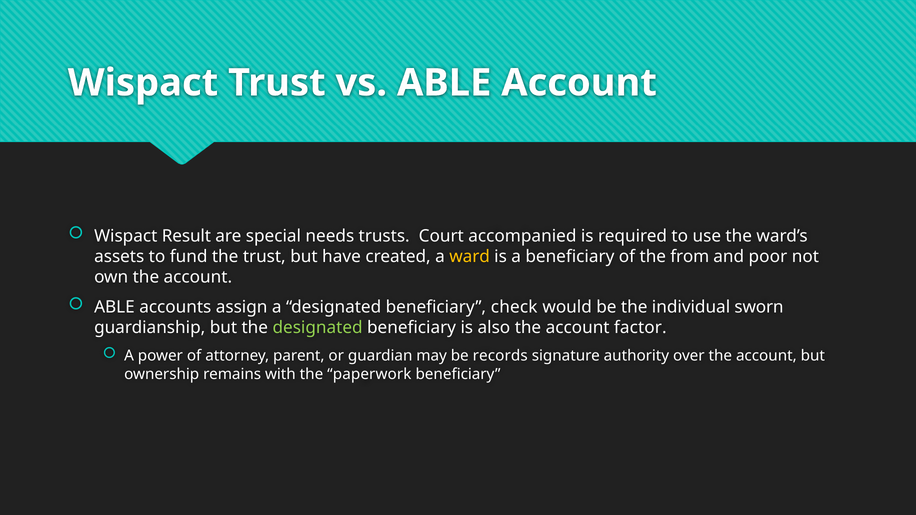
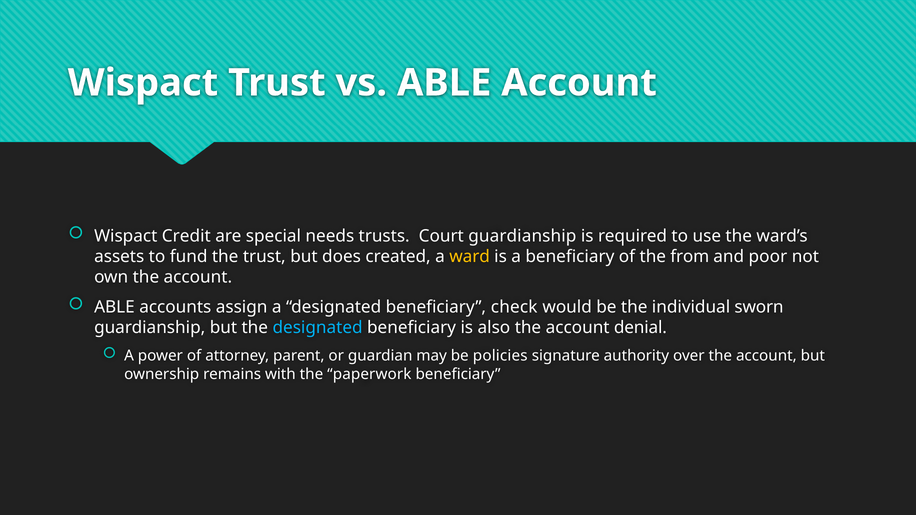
Result: Result -> Credit
Court accompanied: accompanied -> guardianship
have: have -> does
designated at (318, 328) colour: light green -> light blue
factor: factor -> denial
records: records -> policies
